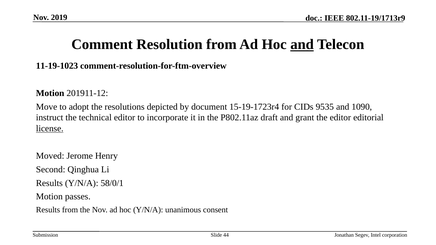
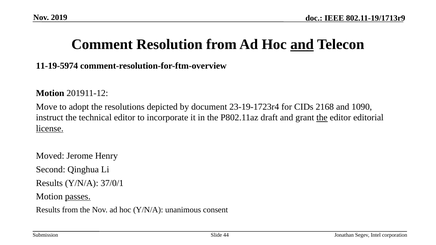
11-19-1023: 11-19-1023 -> 11-19-5974
15-19-1723r4: 15-19-1723r4 -> 23-19-1723r4
9535: 9535 -> 2168
the at (322, 118) underline: none -> present
58/0/1: 58/0/1 -> 37/0/1
passes underline: none -> present
